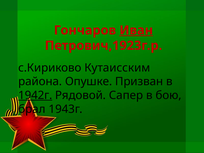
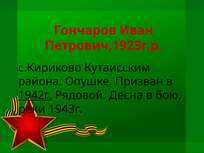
Иван underline: present -> none
Сапер: Сапер -> Десна
брал: брал -> реки
